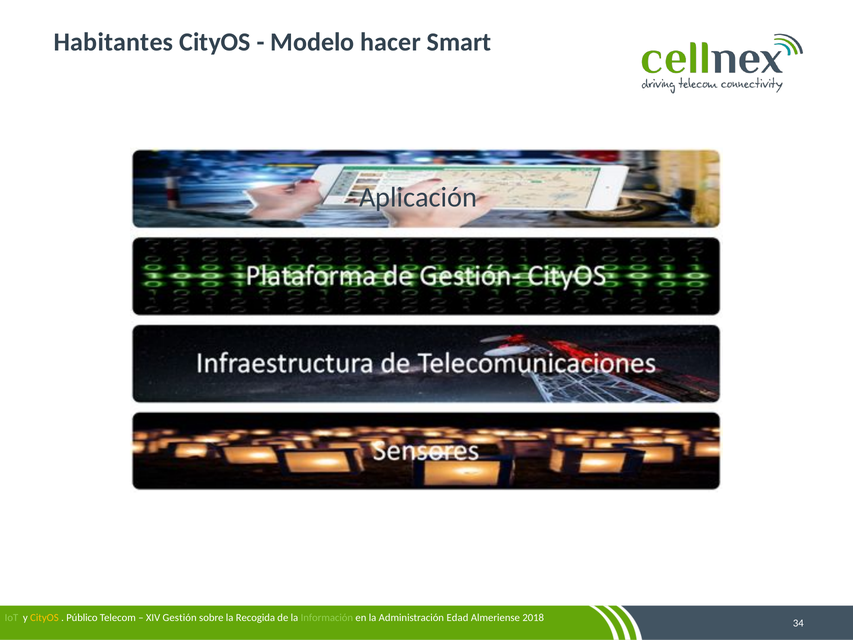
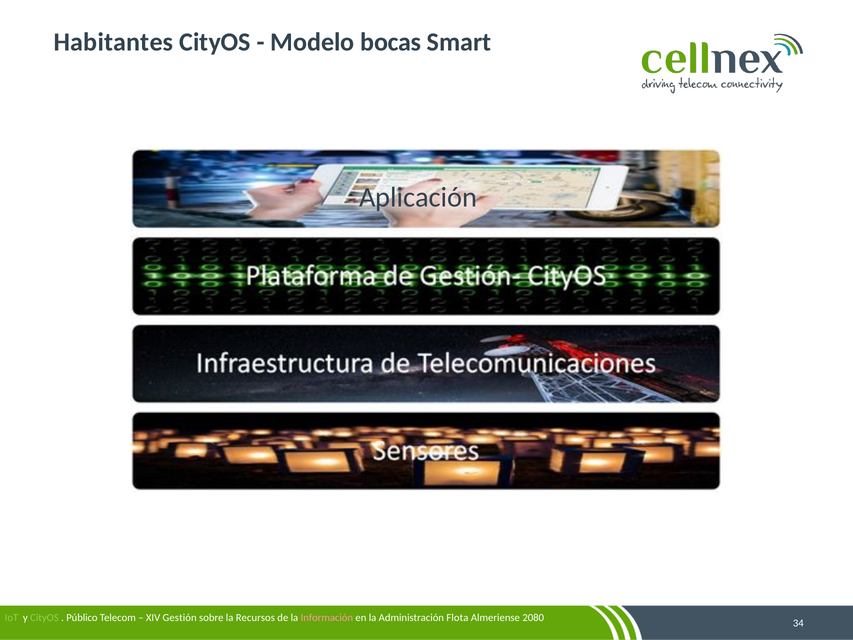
hacer: hacer -> bocas
CityOS at (44, 618) colour: yellow -> light green
Recogida: Recogida -> Recursos
Información colour: light green -> pink
Edad: Edad -> Flota
2018: 2018 -> 2080
